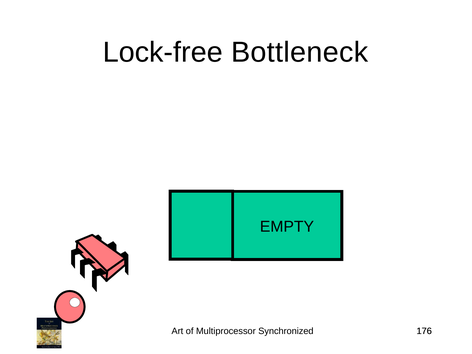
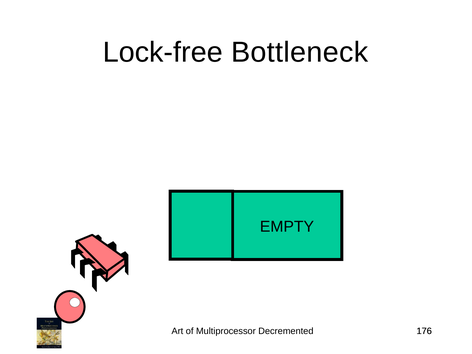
Synchronized: Synchronized -> Decremented
